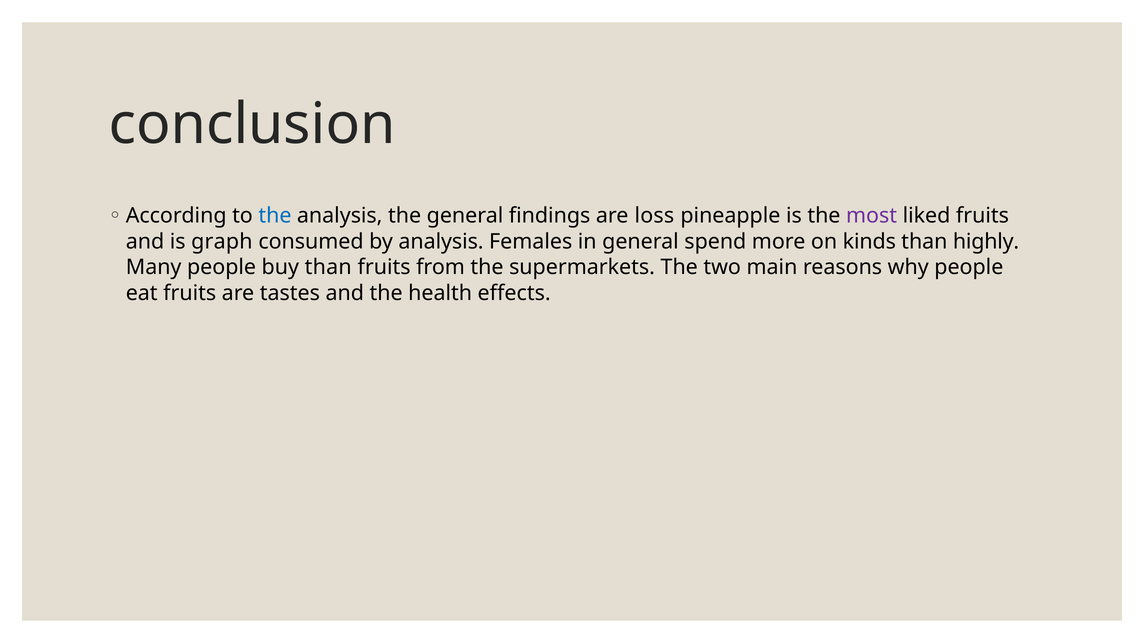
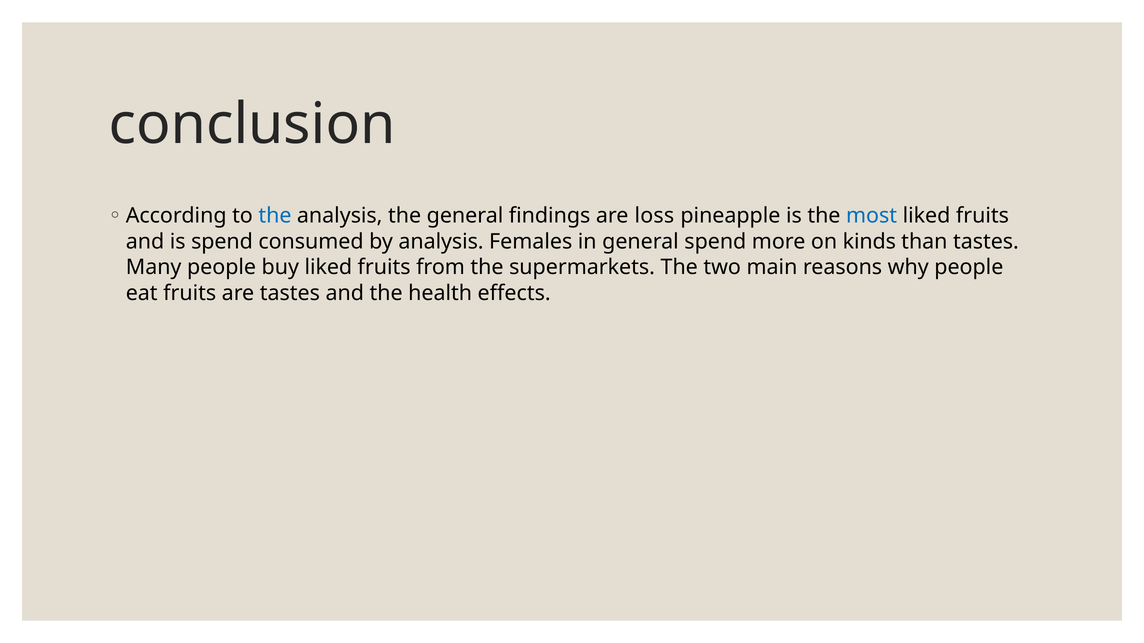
most colour: purple -> blue
is graph: graph -> spend
than highly: highly -> tastes
buy than: than -> liked
